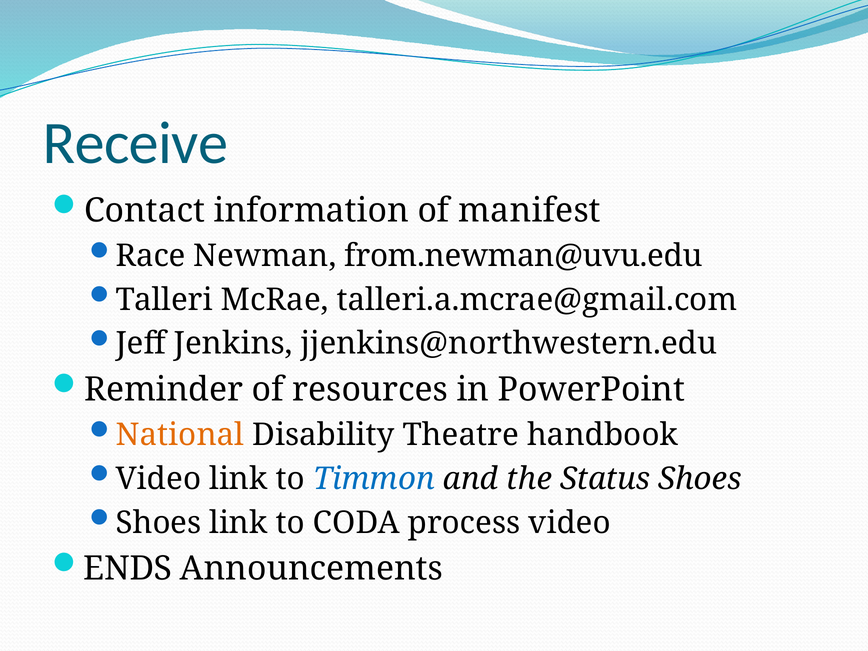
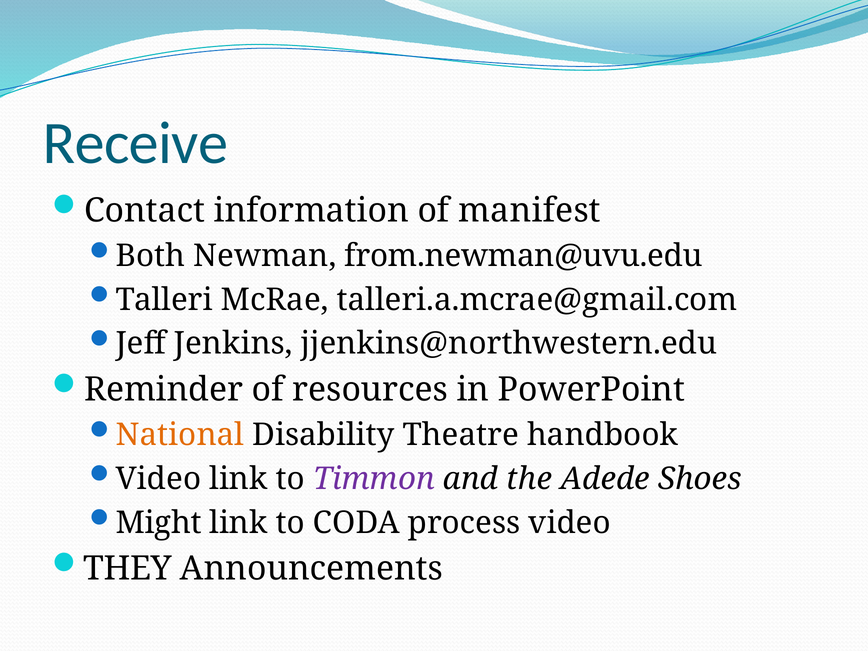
Race: Race -> Both
Timmon colour: blue -> purple
Status: Status -> Adede
Shoes at (159, 523): Shoes -> Might
ENDS: ENDS -> THEY
